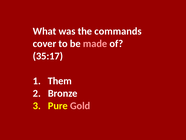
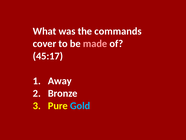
35:17: 35:17 -> 45:17
Them: Them -> Away
Gold colour: pink -> light blue
